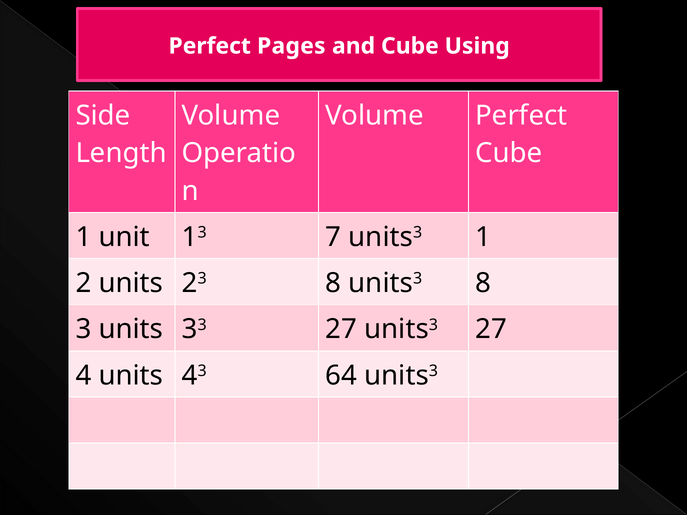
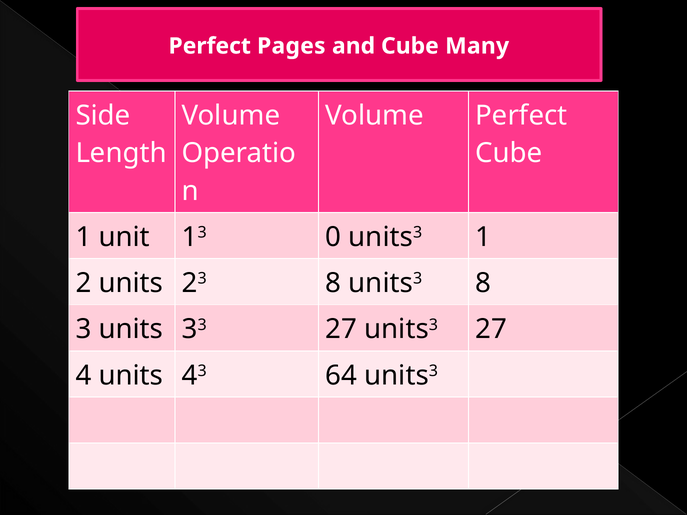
Using: Using -> Many
7: 7 -> 0
